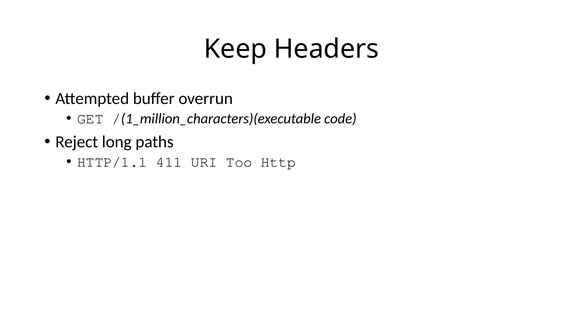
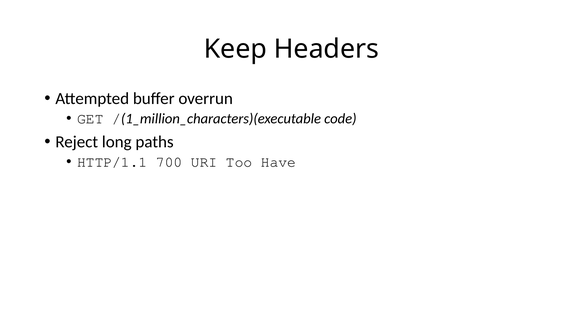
411: 411 -> 700
Http: Http -> Have
